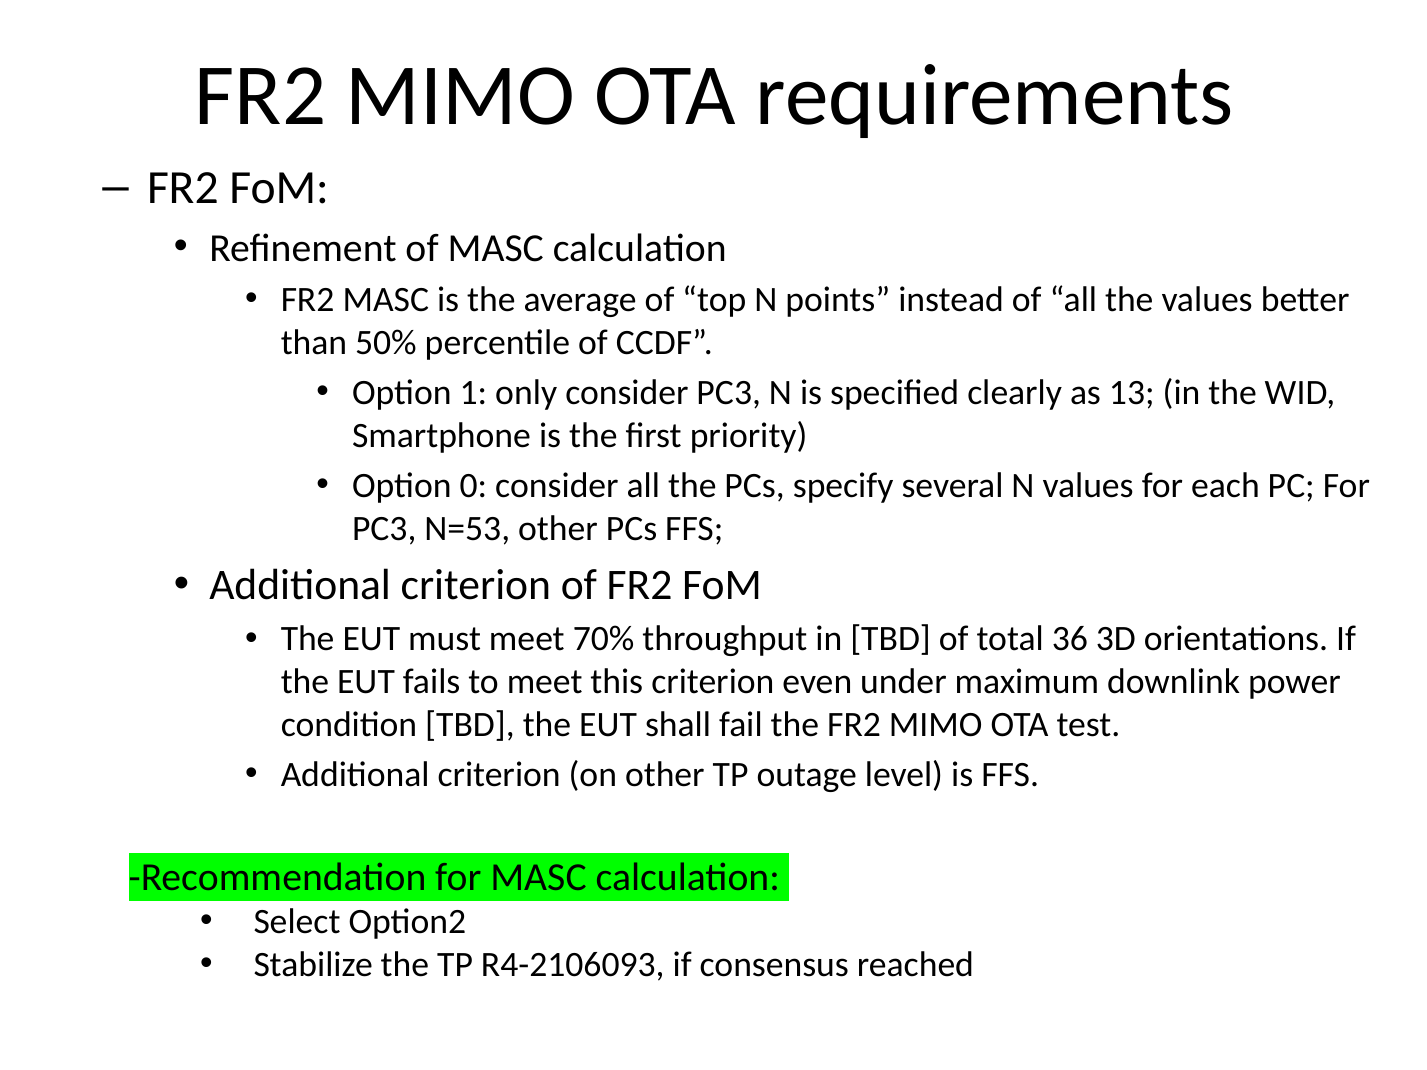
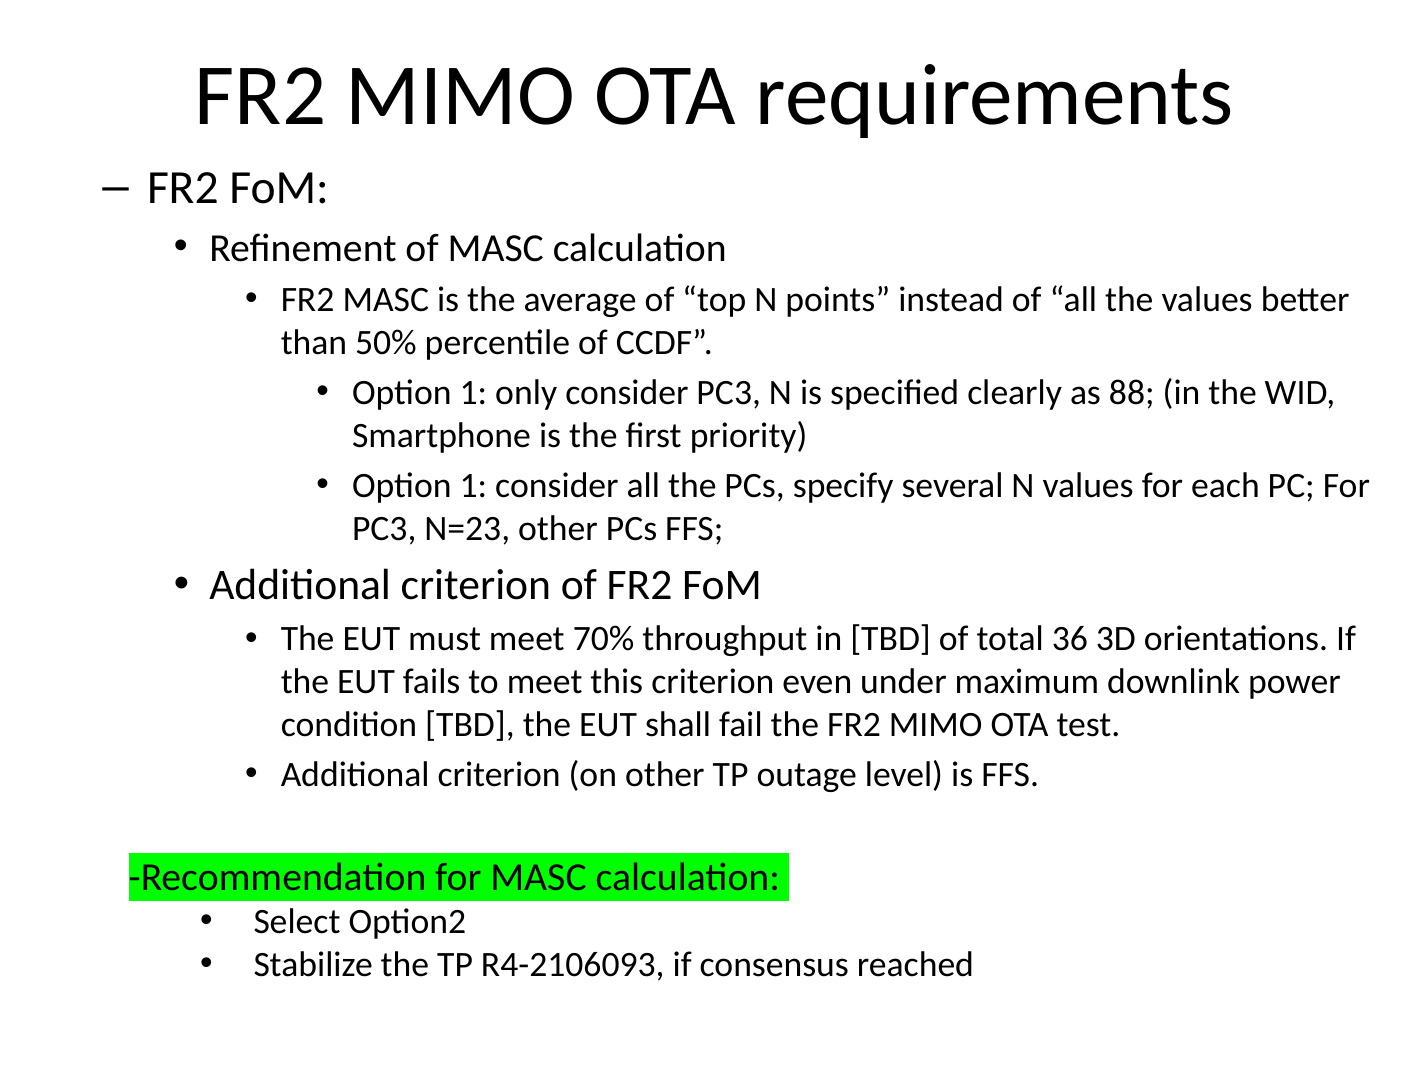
13: 13 -> 88
0 at (473, 486): 0 -> 1
N=53: N=53 -> N=23
